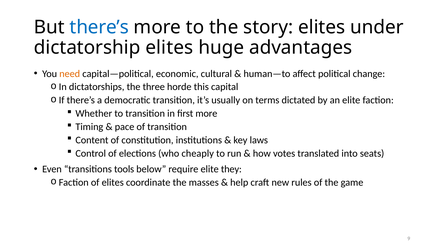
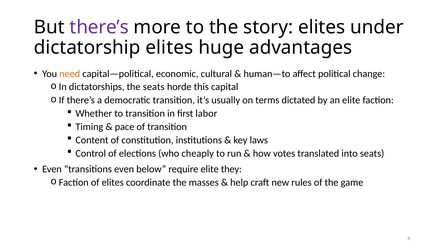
there’s at (99, 27) colour: blue -> purple
the three: three -> seats
first more: more -> labor
transitions tools: tools -> even
